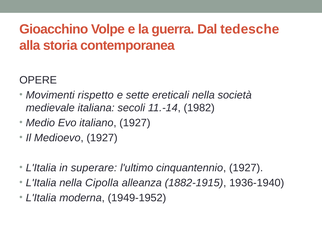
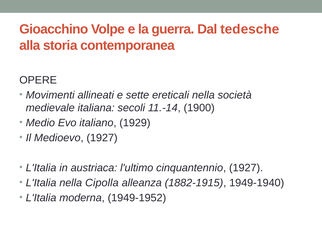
rispetto: rispetto -> allineati
1982: 1982 -> 1900
italiano 1927: 1927 -> 1929
superare: superare -> austriaca
1936-1940: 1936-1940 -> 1949-1940
